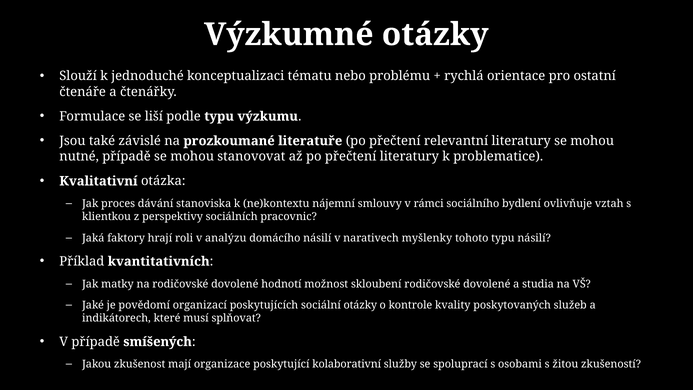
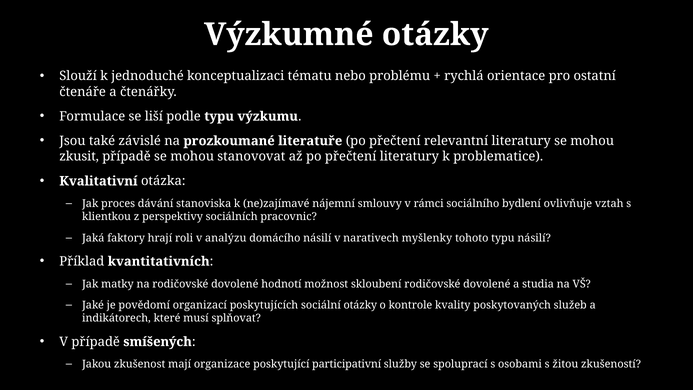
nutné: nutné -> zkusit
ne)kontextu: ne)kontextu -> ne)zajímavé
kolaborativní: kolaborativní -> participativní
